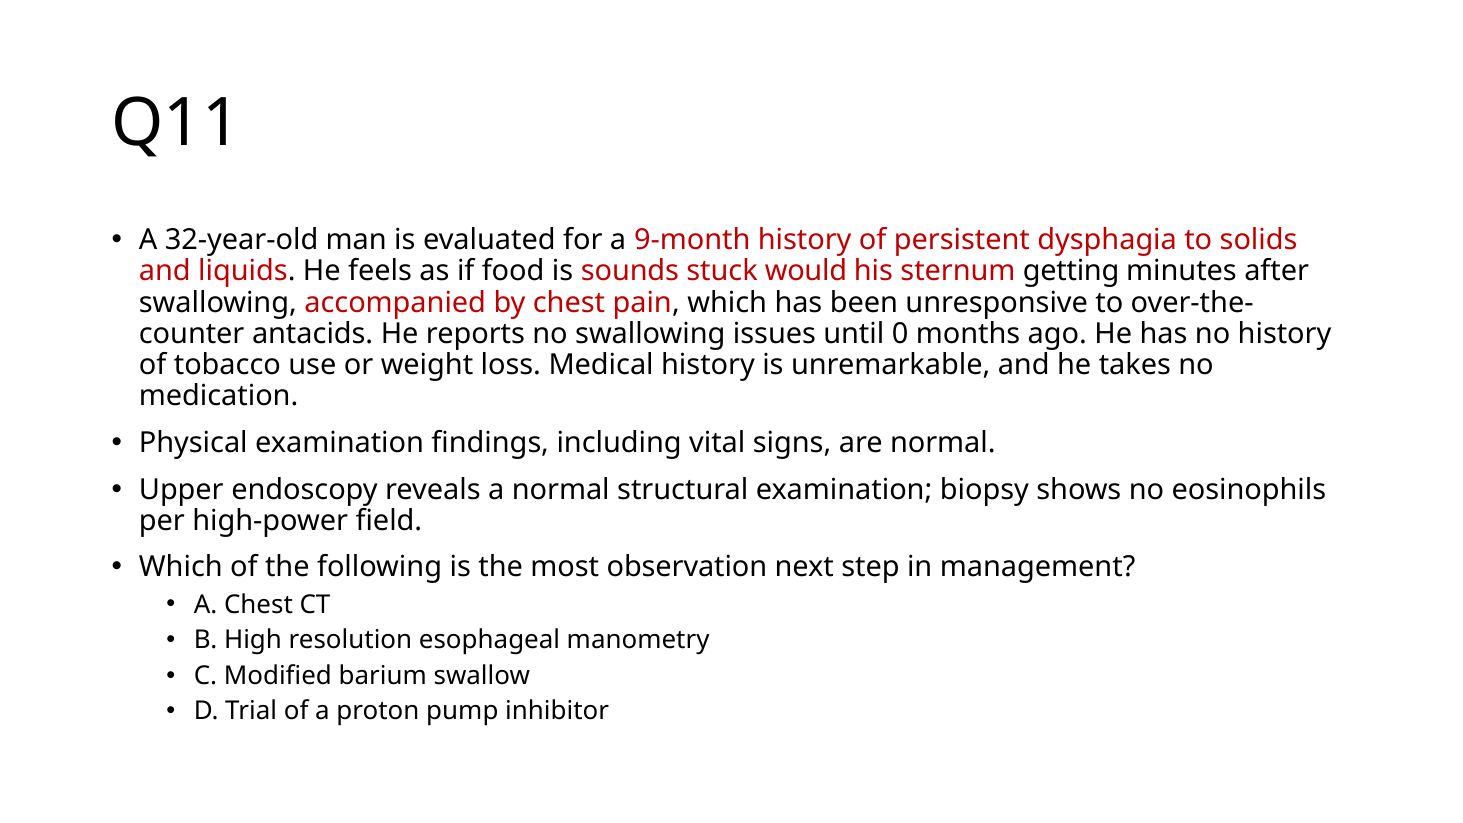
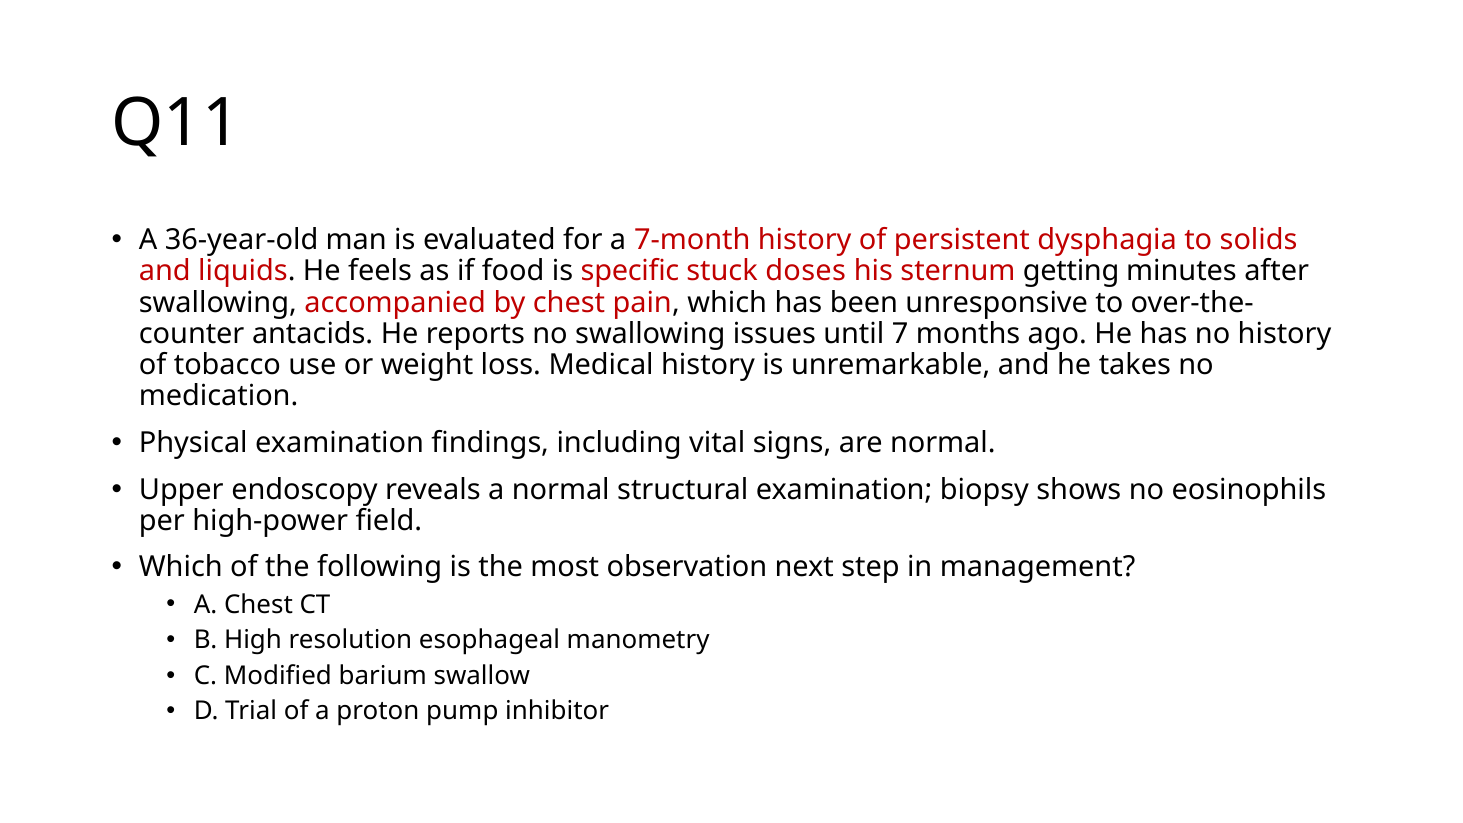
32-year-old: 32-year-old -> 36-year-old
9-month: 9-month -> 7-month
sounds: sounds -> specific
would: would -> doses
0: 0 -> 7
